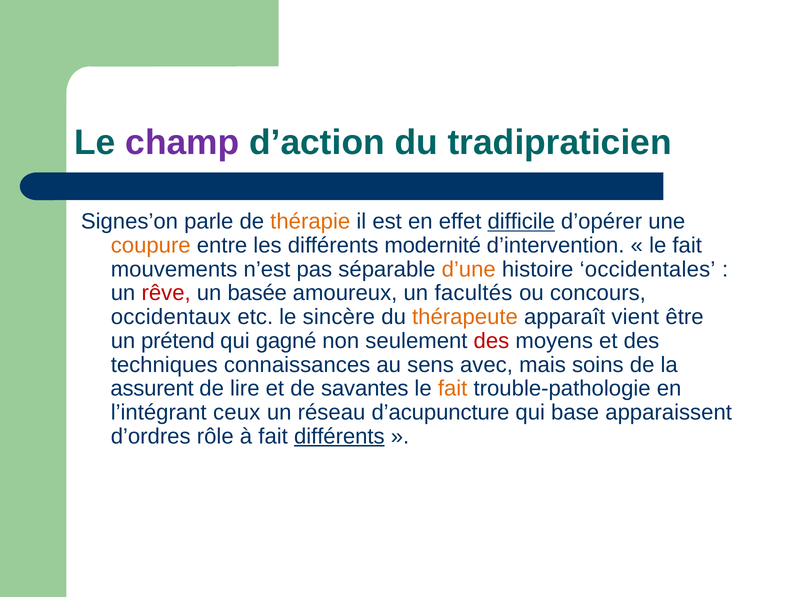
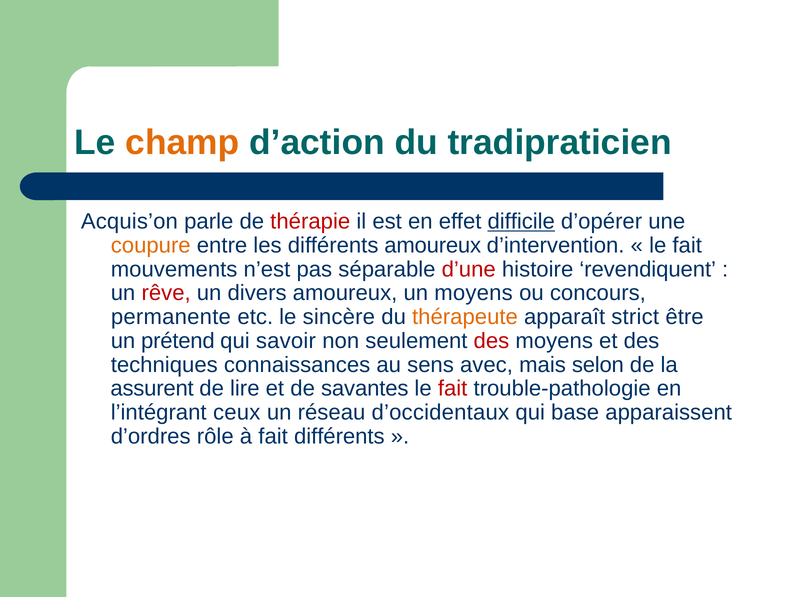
champ colour: purple -> orange
Signes’on: Signes’on -> Acquis’on
thérapie colour: orange -> red
différents modernité: modernité -> amoureux
d’une colour: orange -> red
occidentales: occidentales -> revendiquent
basée: basée -> divers
un facultés: facultés -> moyens
occidentaux: occidentaux -> permanente
vient: vient -> strict
gagné: gagné -> savoir
soins: soins -> selon
fait at (453, 389) colour: orange -> red
d’acupuncture: d’acupuncture -> d’occidentaux
différents at (339, 436) underline: present -> none
